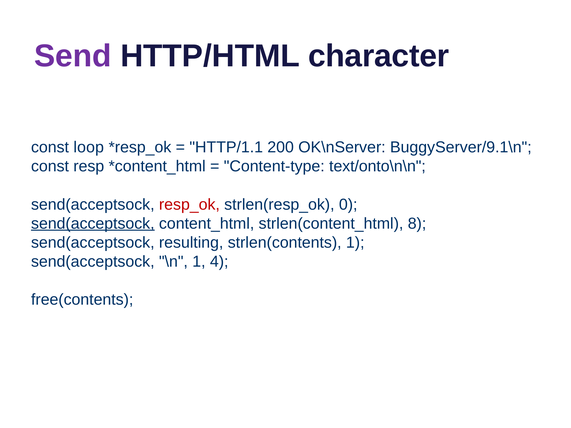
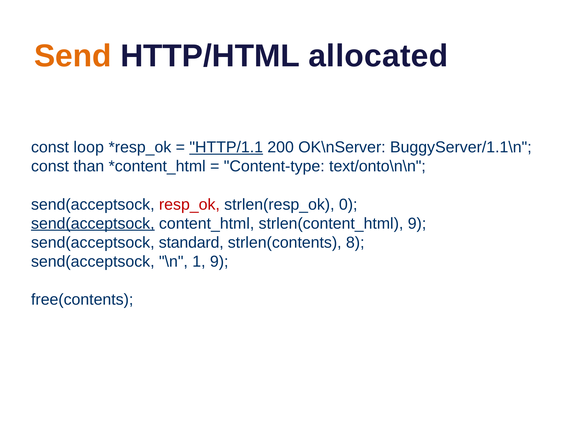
Send colour: purple -> orange
character: character -> allocated
HTTP/1.1 underline: none -> present
BuggyServer/9.1\n: BuggyServer/9.1\n -> BuggyServer/1.1\n
resp: resp -> than
strlen(content_html 8: 8 -> 9
resulting: resulting -> standard
strlen(contents 1: 1 -> 8
1 4: 4 -> 9
